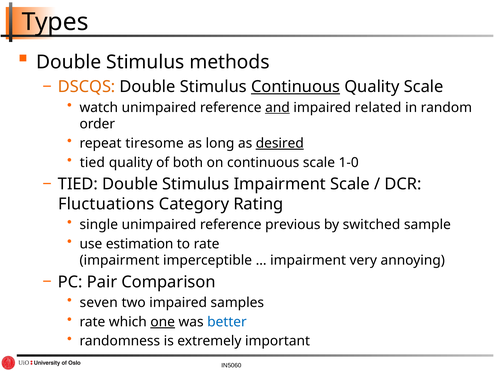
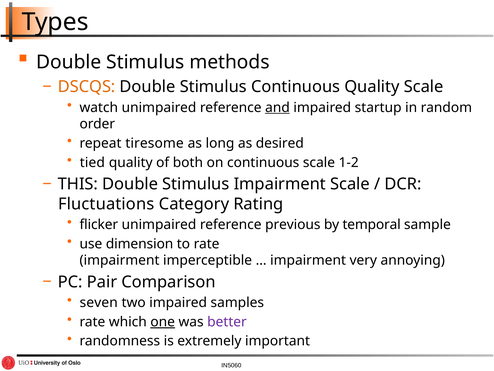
Continuous at (296, 87) underline: present -> none
related: related -> startup
desired underline: present -> none
1-0: 1-0 -> 1-2
TIED at (78, 184): TIED -> THIS
single: single -> flicker
switched: switched -> temporal
estimation: estimation -> dimension
better colour: blue -> purple
